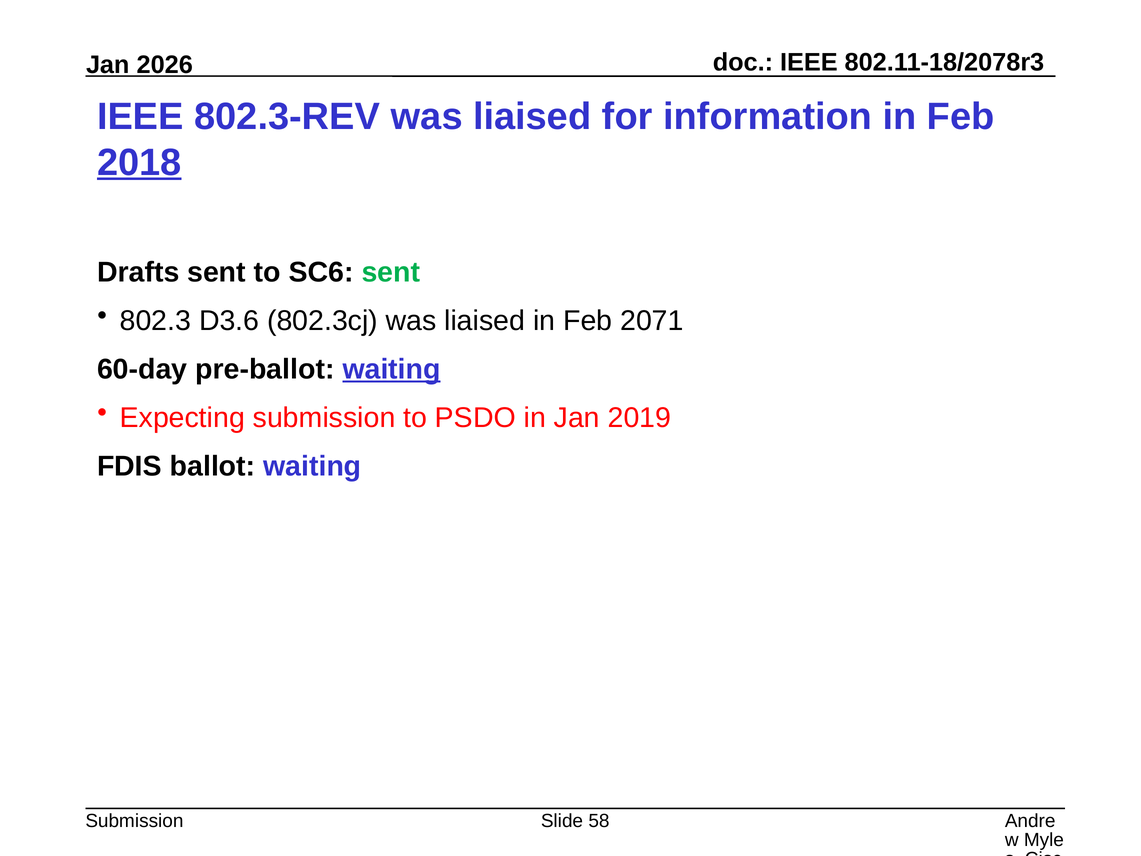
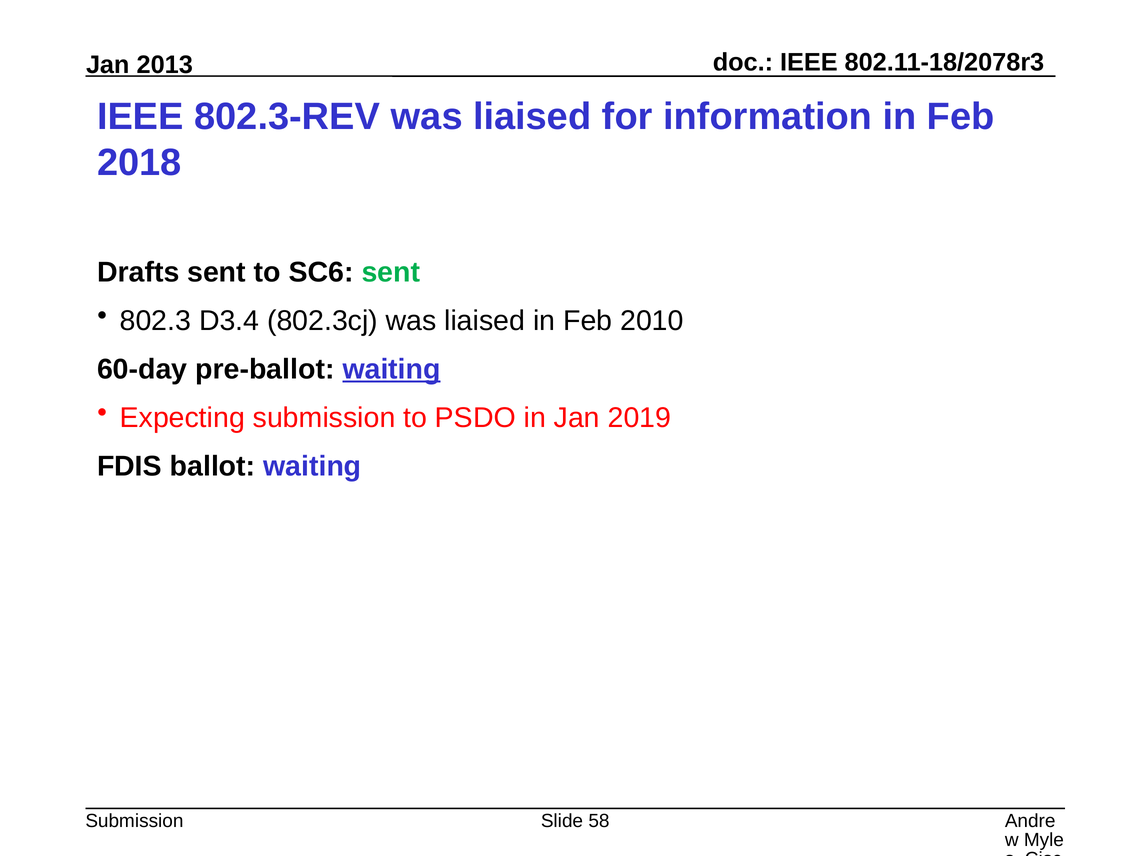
2026: 2026 -> 2013
2018 underline: present -> none
D3.6: D3.6 -> D3.4
2071: 2071 -> 2010
